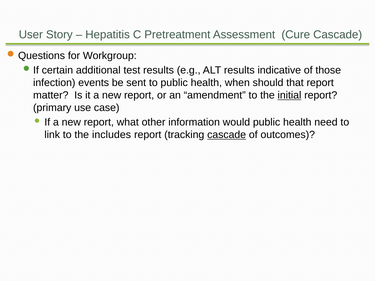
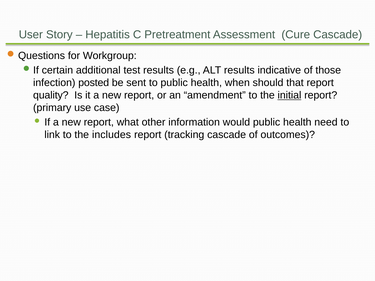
events: events -> posted
matter: matter -> quality
cascade at (227, 135) underline: present -> none
